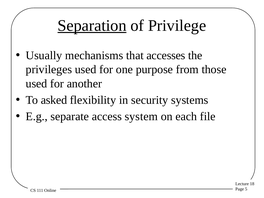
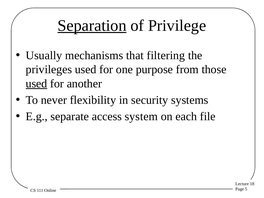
accesses: accesses -> filtering
used at (36, 84) underline: none -> present
asked: asked -> never
